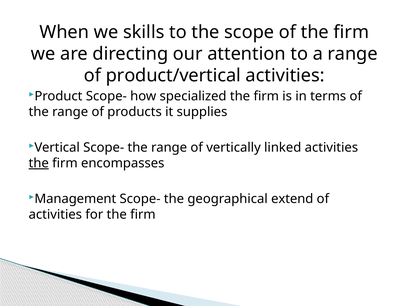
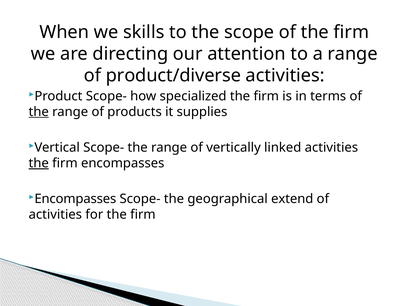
product/vertical: product/vertical -> product/diverse
the at (39, 112) underline: none -> present
Management at (75, 199): Management -> Encompasses
